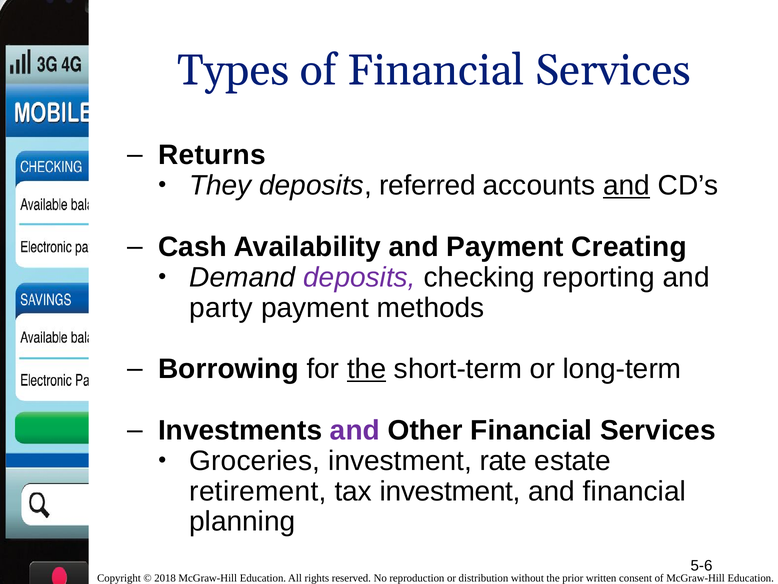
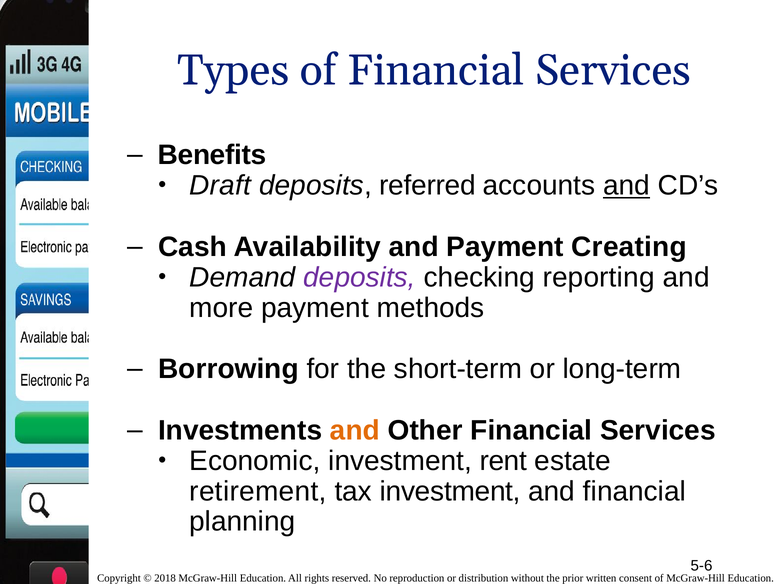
Returns: Returns -> Benefits
They: They -> Draft
party: party -> more
the at (367, 369) underline: present -> none
and at (355, 430) colour: purple -> orange
Groceries: Groceries -> Economic
rate: rate -> rent
